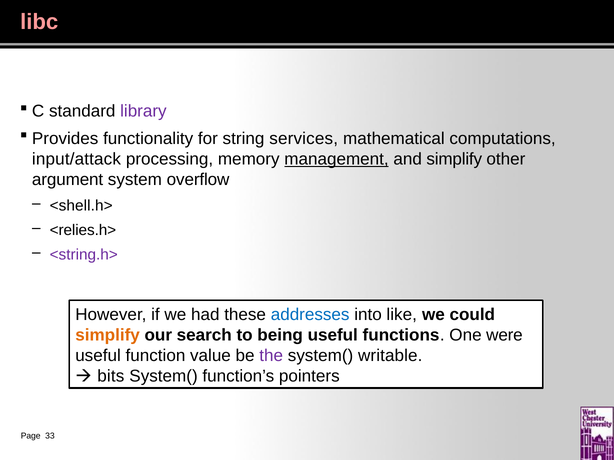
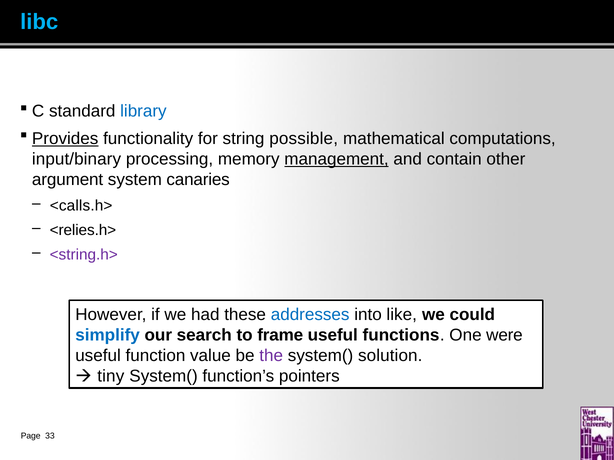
libc colour: pink -> light blue
library colour: purple -> blue
Provides underline: none -> present
services: services -> possible
input/attack: input/attack -> input/binary
and simplify: simplify -> contain
overflow: overflow -> canaries
<shell.h>: <shell.h> -> <calls.h>
simplify at (108, 335) colour: orange -> blue
being: being -> frame
writable: writable -> solution
bits: bits -> tiny
